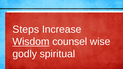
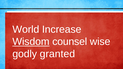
Steps: Steps -> World
spiritual: spiritual -> granted
